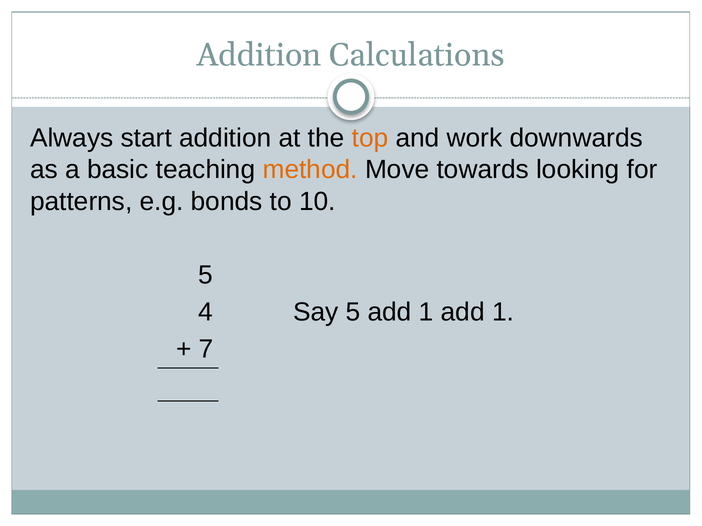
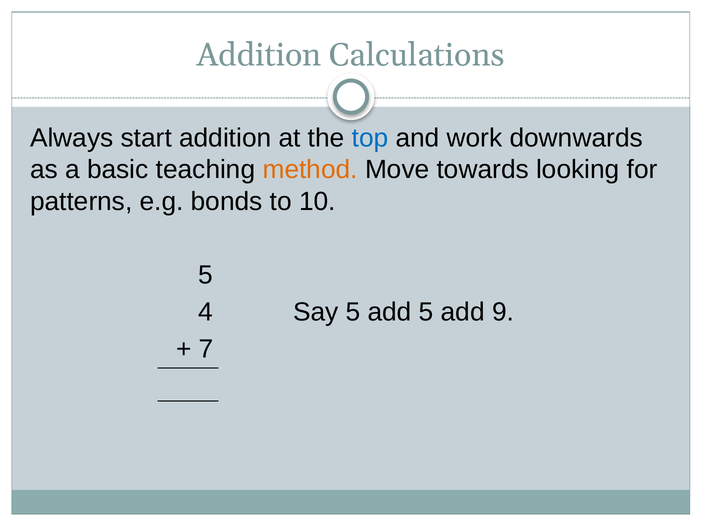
top colour: orange -> blue
5 add 1: 1 -> 5
1 at (503, 312): 1 -> 9
